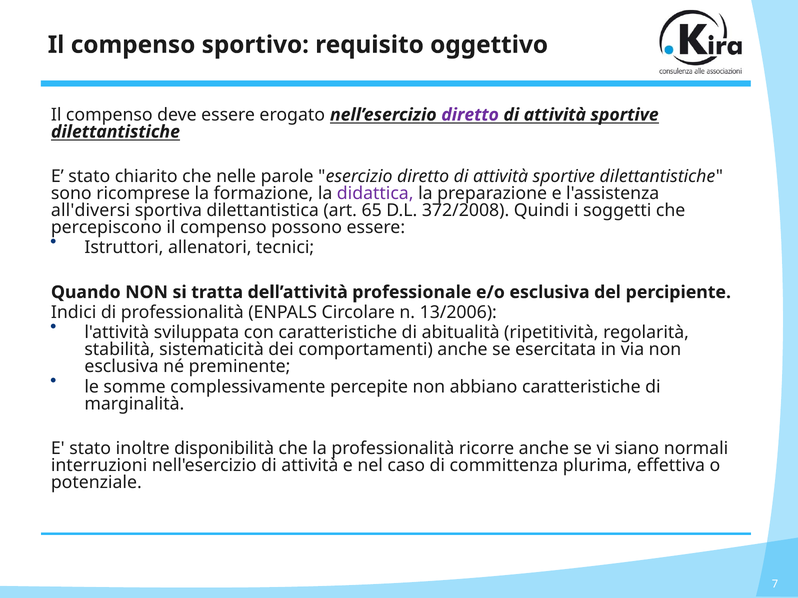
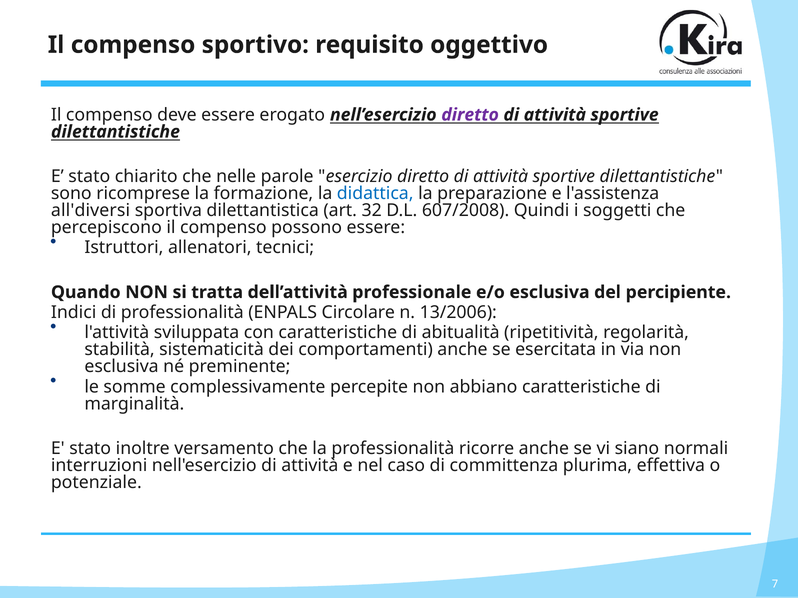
didattica colour: purple -> blue
65: 65 -> 32
372/2008: 372/2008 -> 607/2008
disponibilità: disponibilità -> versamento
